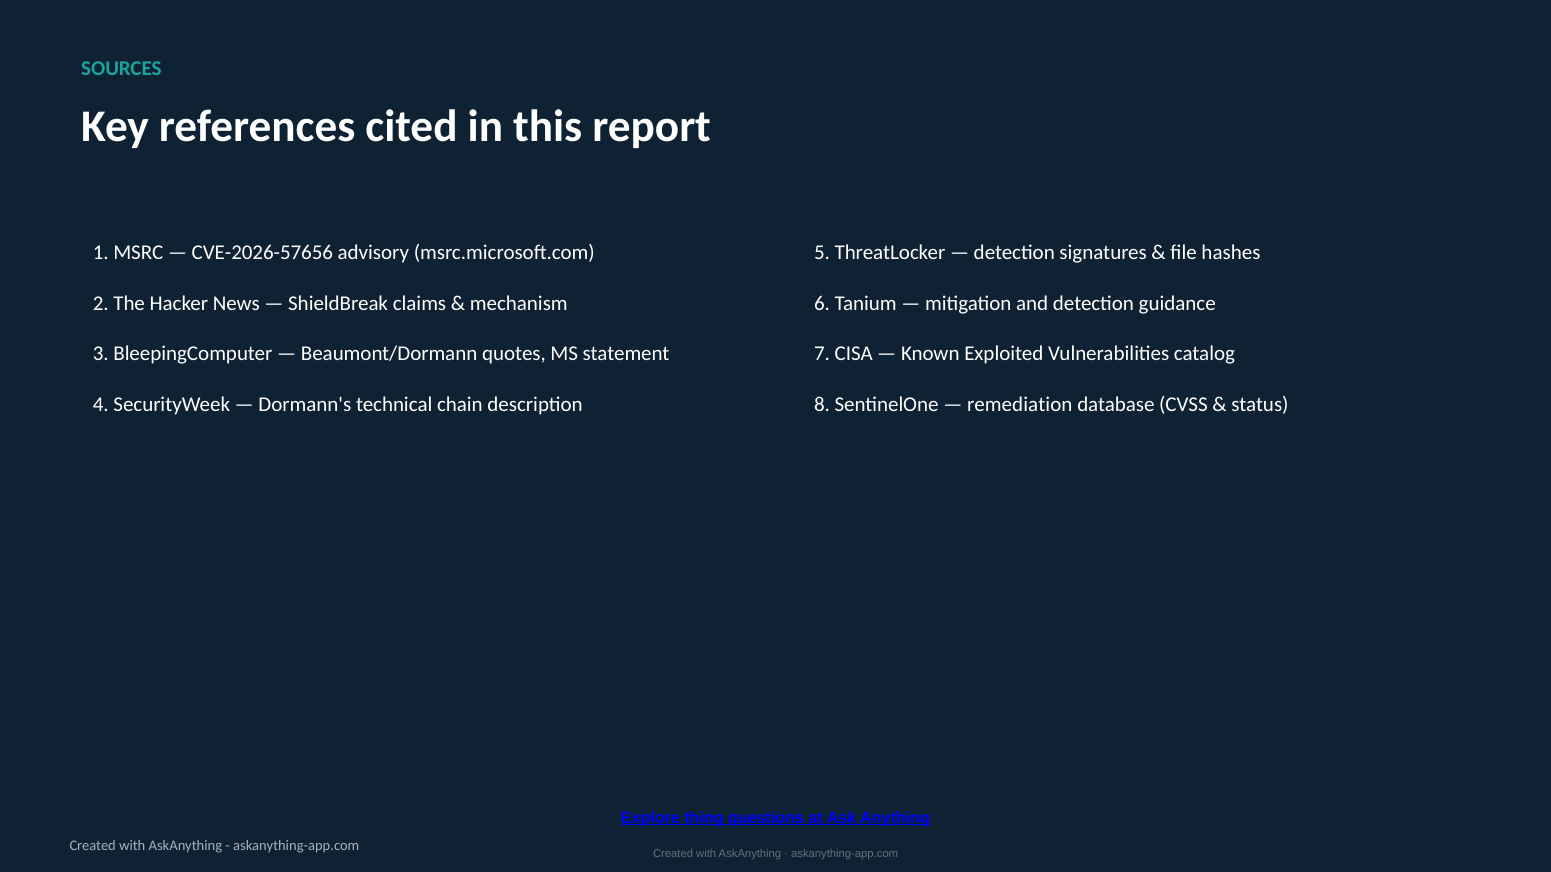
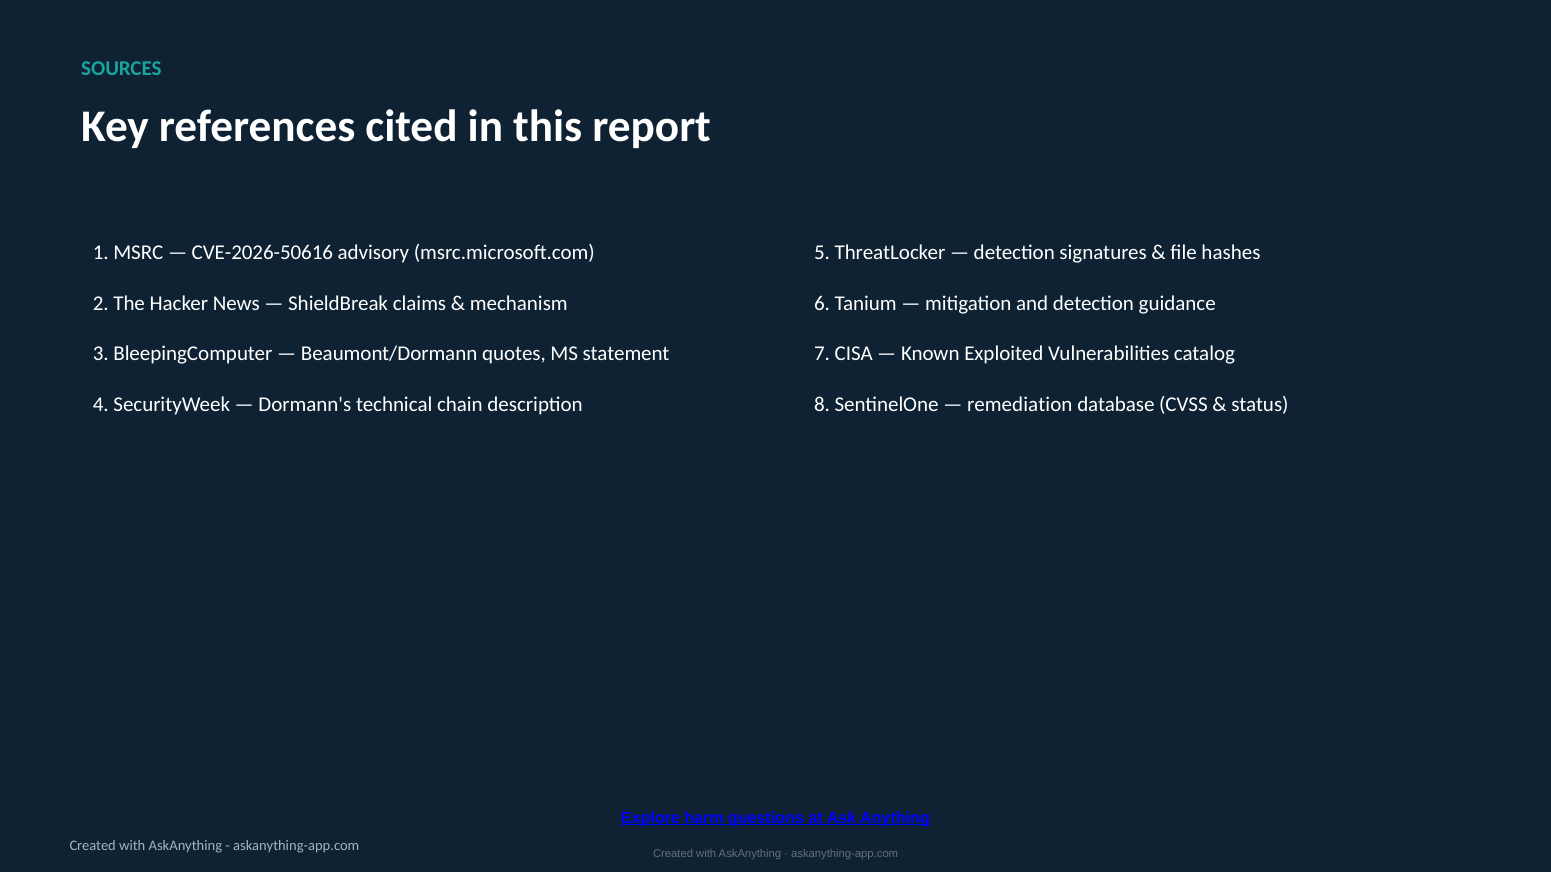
CVE-2026-57656: CVE-2026-57656 -> CVE-2026-50616
thing: thing -> harm
